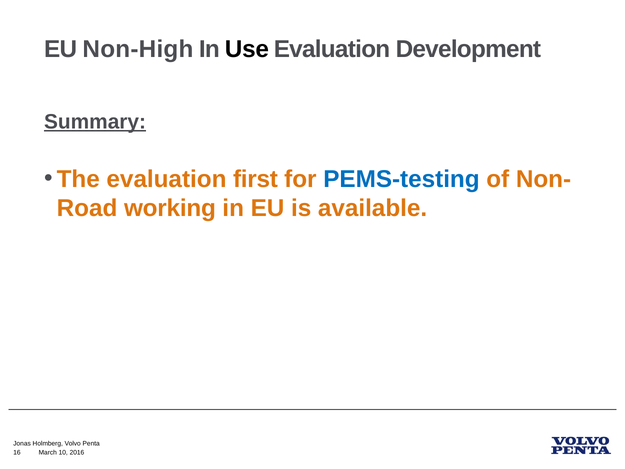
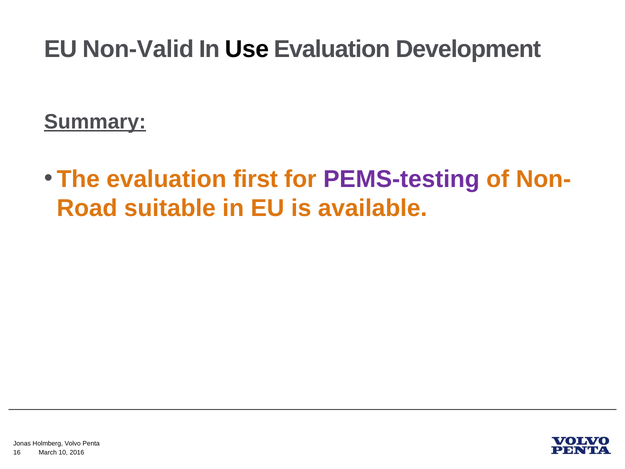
Non-High: Non-High -> Non-Valid
PEMS-testing colour: blue -> purple
working: working -> suitable
